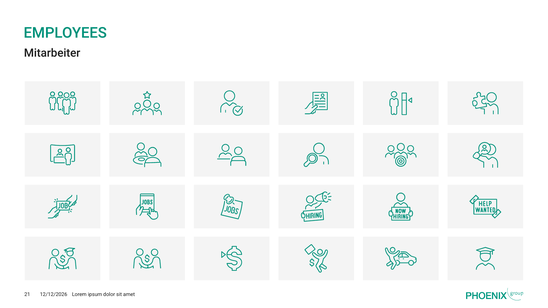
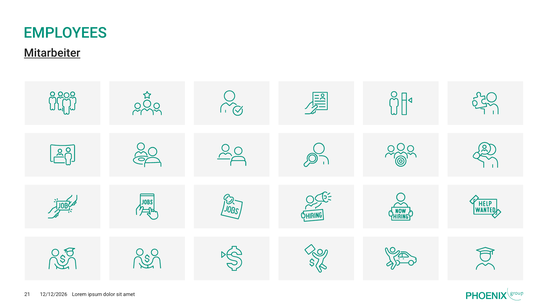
Mitarbeiter underline: none -> present
